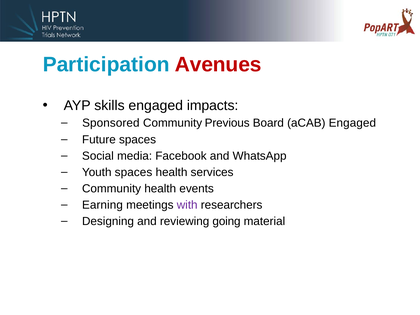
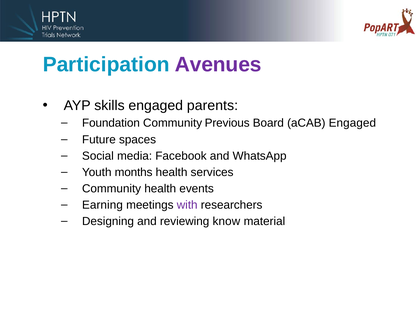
Avenues colour: red -> purple
impacts: impacts -> parents
Sponsored: Sponsored -> Foundation
Youth spaces: spaces -> months
going: going -> know
